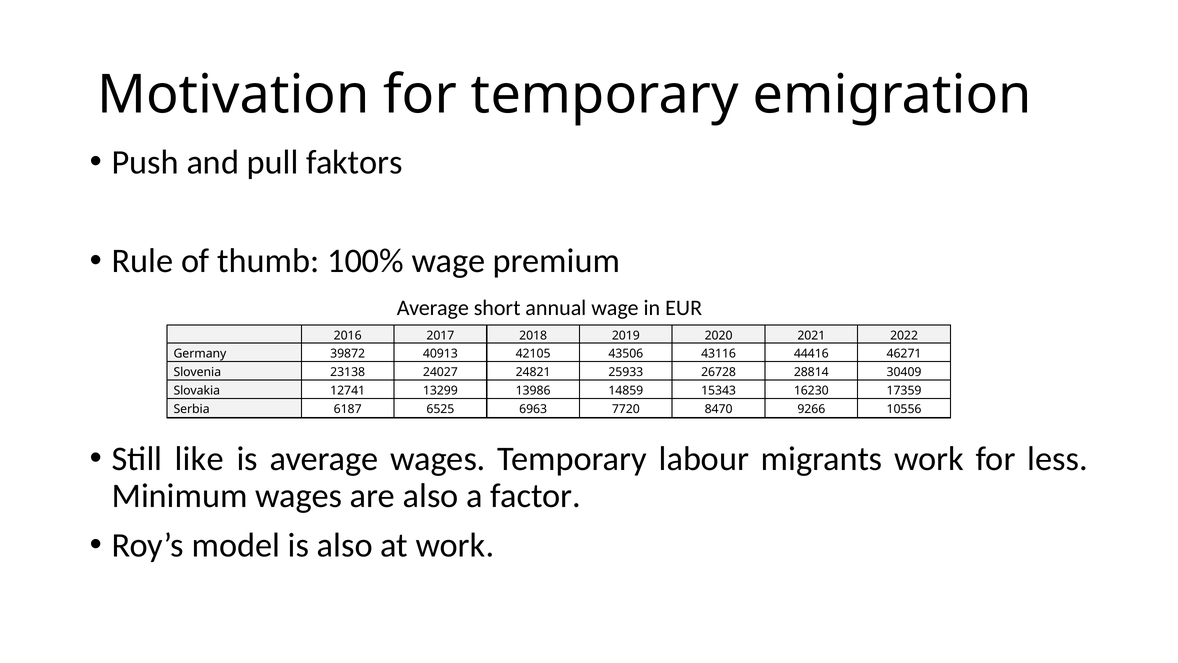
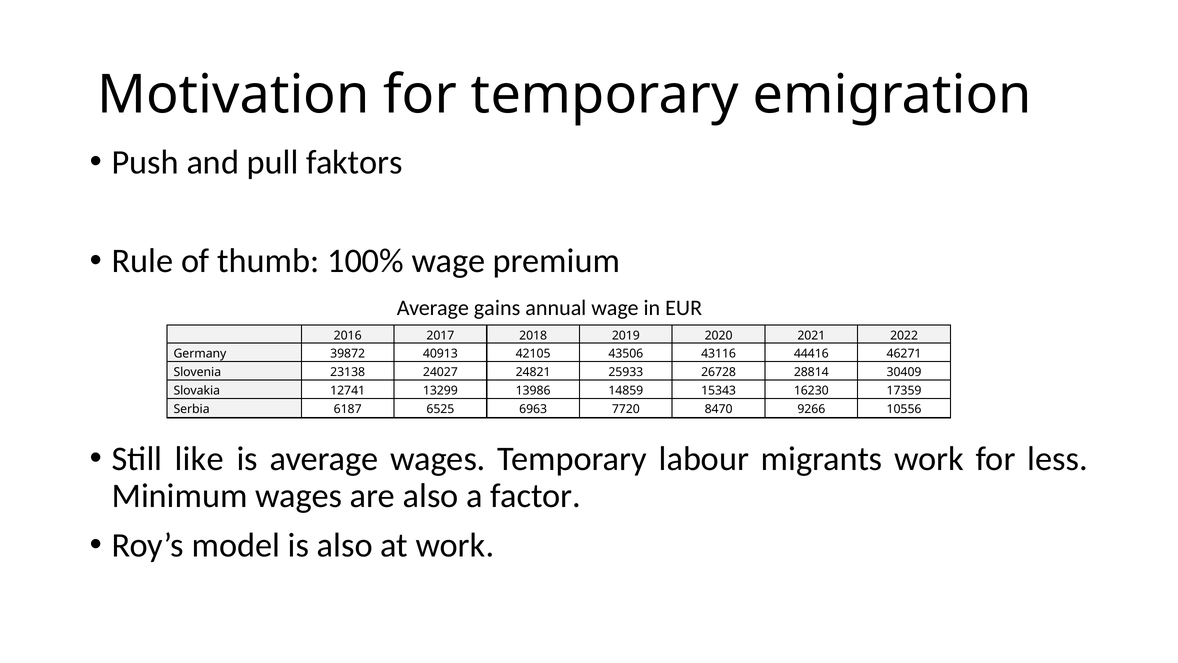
short: short -> gains
